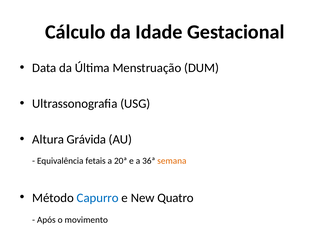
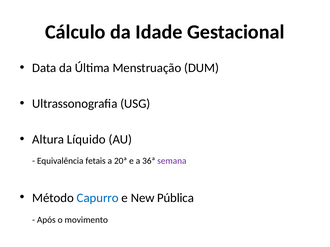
Grávida: Grávida -> Líquido
semana colour: orange -> purple
Quatro: Quatro -> Pública
